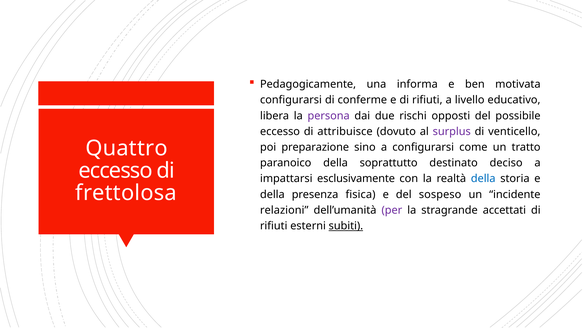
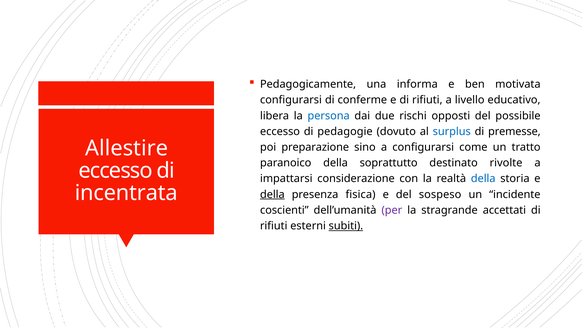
persona colour: purple -> blue
attribuisce: attribuisce -> pedagogie
surplus colour: purple -> blue
venticello: venticello -> premesse
Quattro: Quattro -> Allestire
deciso: deciso -> rivolte
esclusivamente: esclusivamente -> considerazione
frettolosa: frettolosa -> incentrata
della at (272, 194) underline: none -> present
relazioni: relazioni -> coscienti
